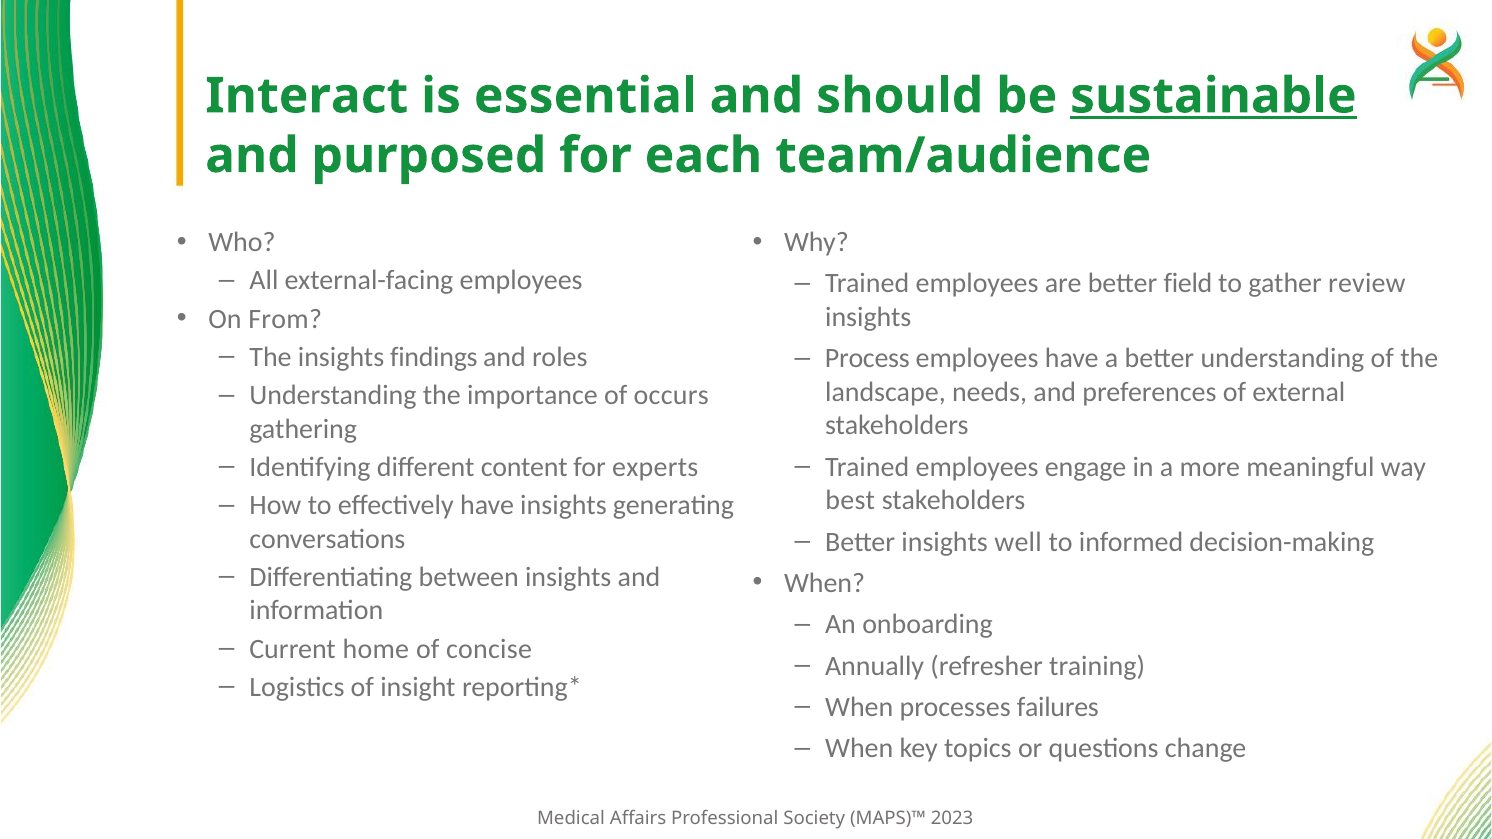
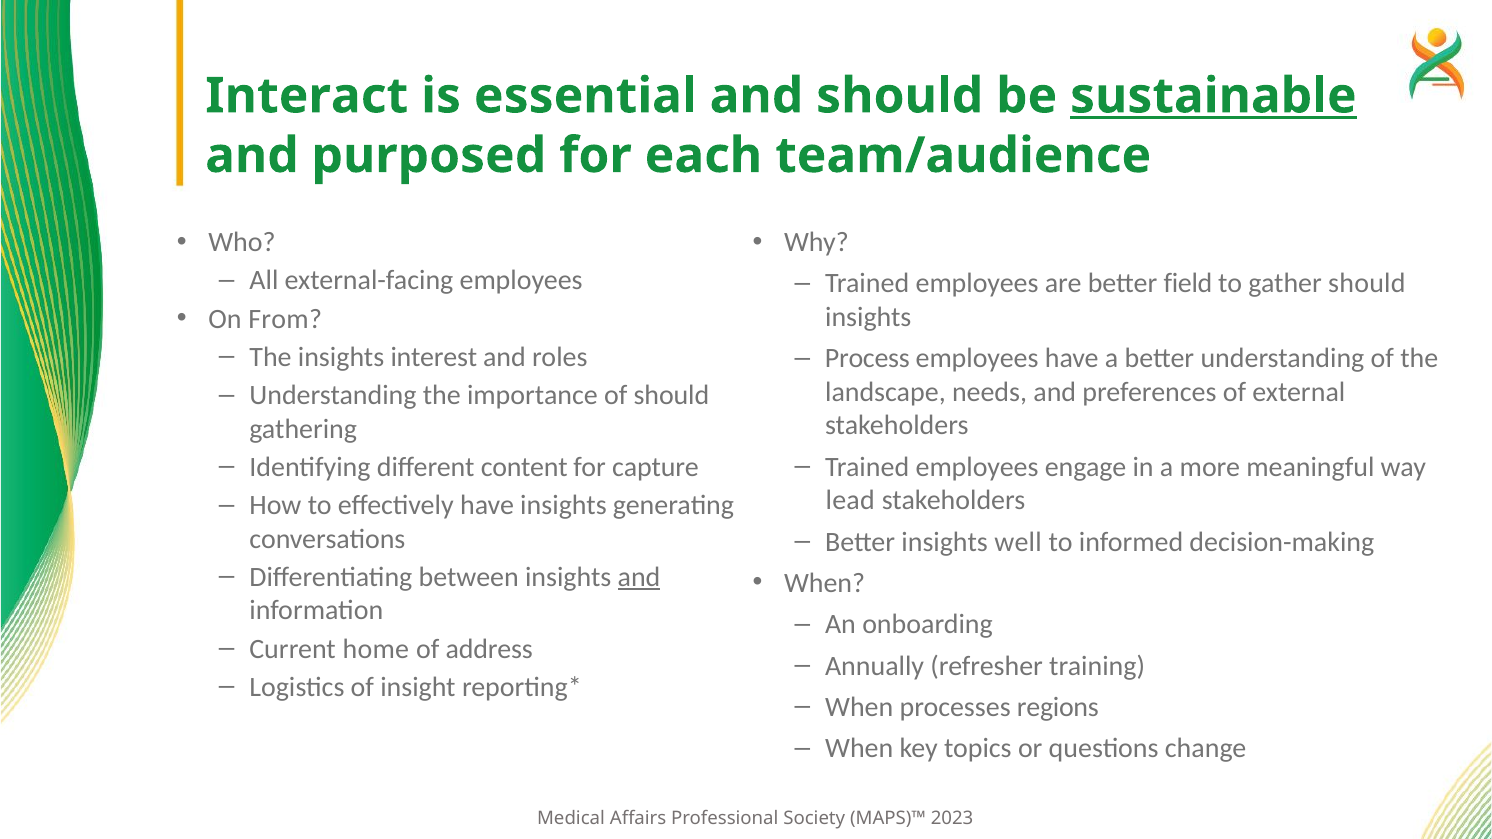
gather review: review -> should
findings: findings -> interest
of occurs: occurs -> should
experts: experts -> capture
best: best -> lead
and at (639, 577) underline: none -> present
concise: concise -> address
failures: failures -> regions
